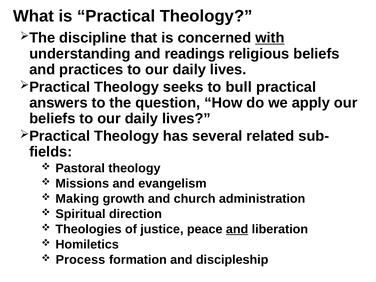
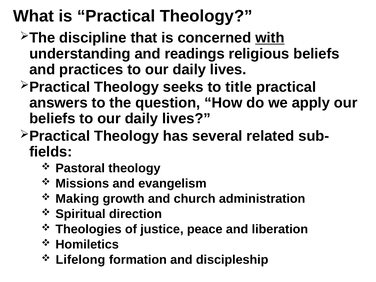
bull: bull -> title
and at (237, 229) underline: present -> none
Process: Process -> Lifelong
